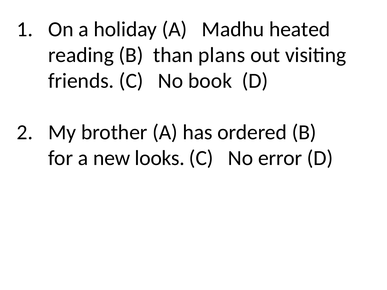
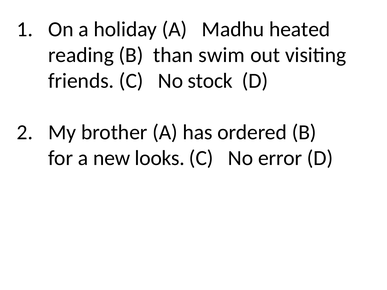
plans: plans -> swim
book: book -> stock
